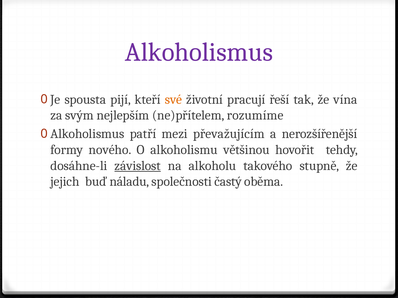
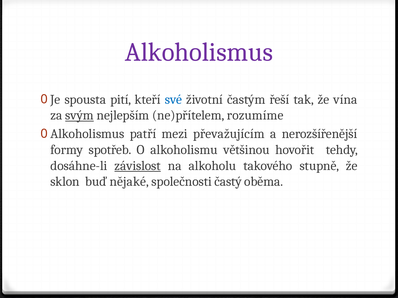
pijí: pijí -> pití
své colour: orange -> blue
pracují: pracují -> častým
svým underline: none -> present
nového: nového -> spotřeb
jejich: jejich -> sklon
náladu: náladu -> nějaké
